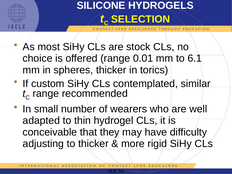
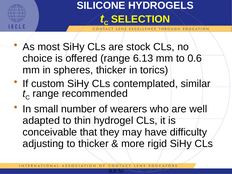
0.01: 0.01 -> 6.13
6.1: 6.1 -> 0.6
